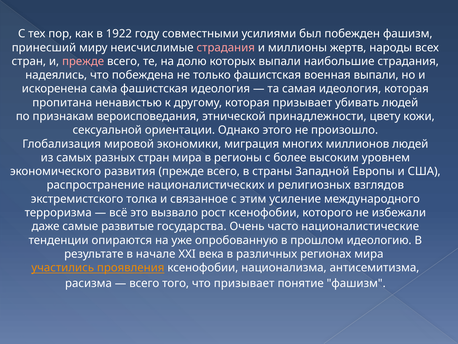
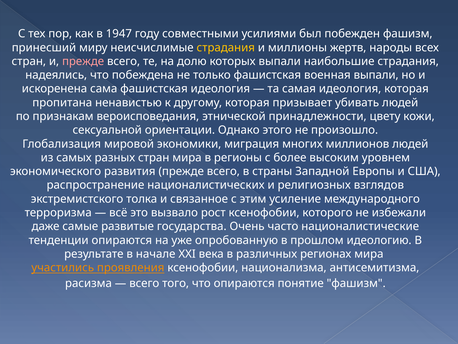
1922: 1922 -> 1947
страдания at (226, 48) colour: pink -> yellow
что призывает: призывает -> опираются
